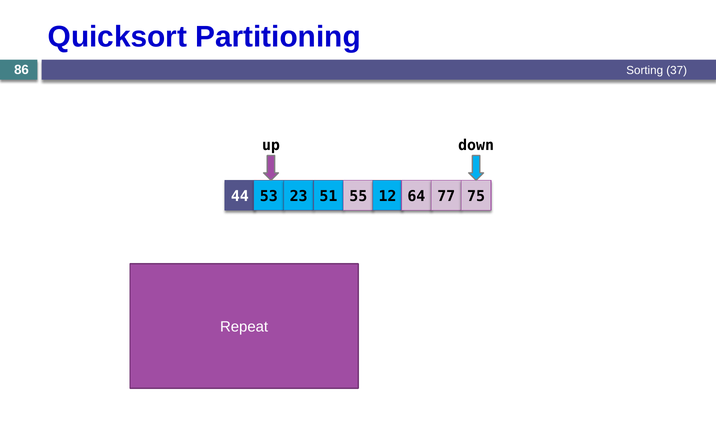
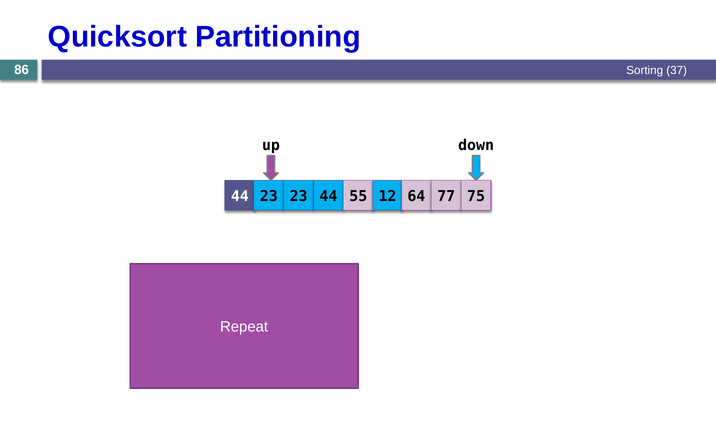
44 53: 53 -> 23
23 51: 51 -> 44
